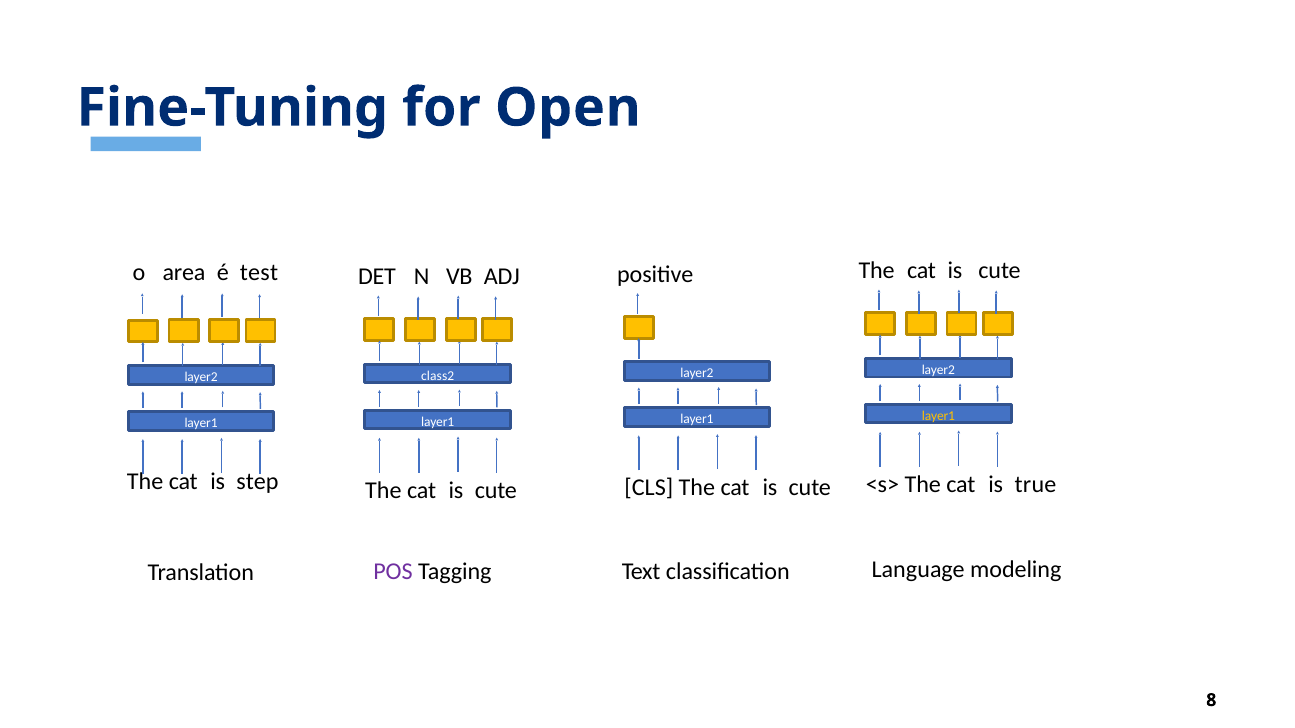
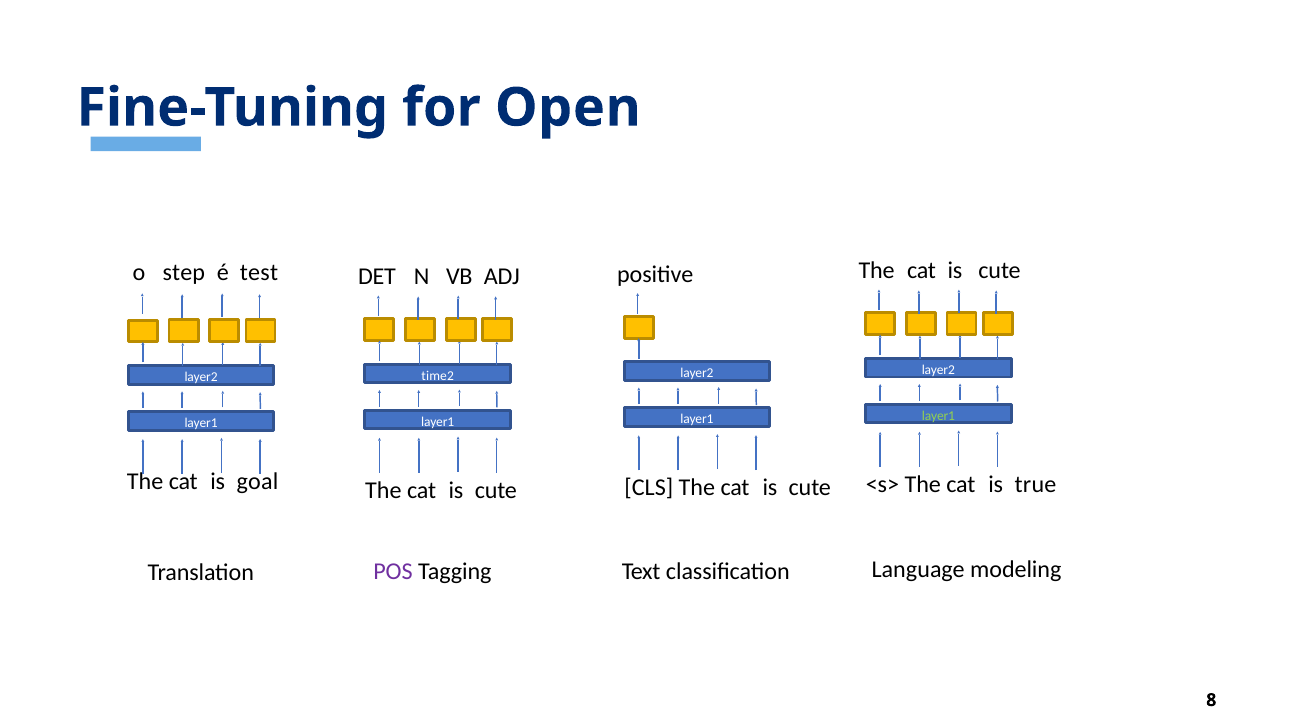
area: area -> step
class2: class2 -> time2
layer1 at (938, 416) colour: yellow -> light green
step: step -> goal
